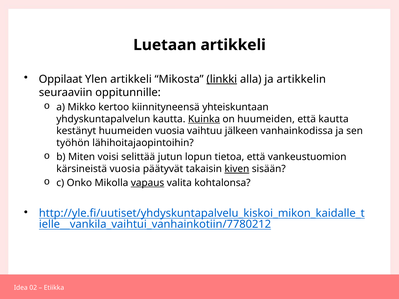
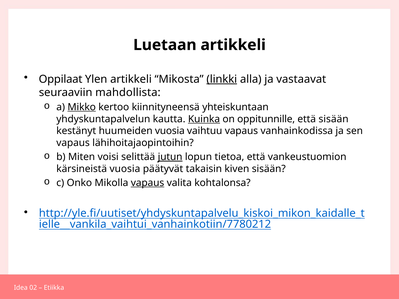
artikkelin: artikkelin -> vastaavat
oppitunnille: oppitunnille -> mahdollista
Mikko underline: none -> present
on huumeiden: huumeiden -> oppitunnille
että kautta: kautta -> sisään
vaihtuu jälkeen: jälkeen -> vapaus
työhön at (73, 143): työhön -> vapaus
jutun underline: none -> present
kiven underline: present -> none
